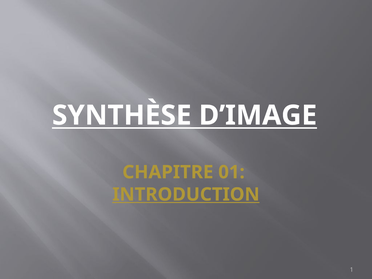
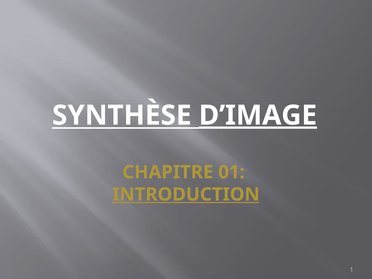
D’IMAGE underline: none -> present
